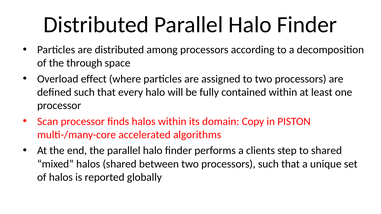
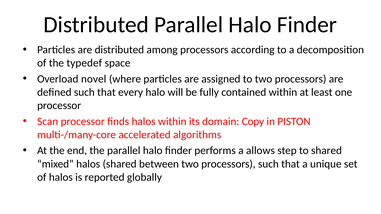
through: through -> typedef
effect: effect -> novel
clients: clients -> allows
